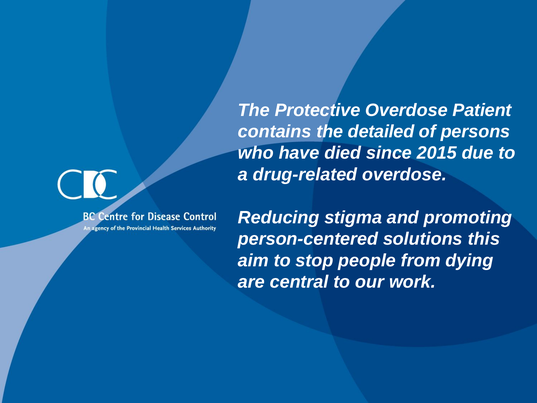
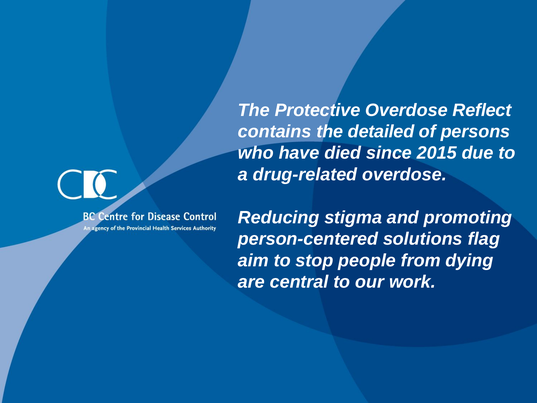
Patient: Patient -> Reflect
this: this -> flag
